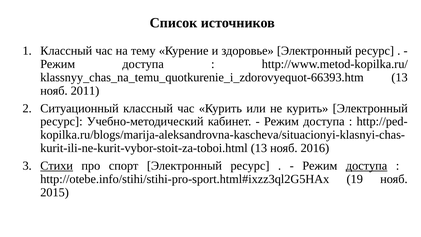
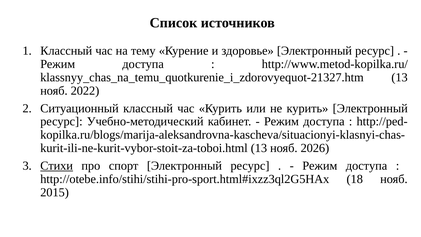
klassnyy_chas_na_temu_quotkurenie_i_zdorovyequot-66393.htm: klassnyy_chas_na_temu_quotkurenie_i_zdorovyequot-66393.htm -> klassnyy_chas_na_temu_quotkurenie_i_zdorovyequot-21327.htm
2011: 2011 -> 2022
2016: 2016 -> 2026
доступа at (367, 166) underline: present -> none
19: 19 -> 18
